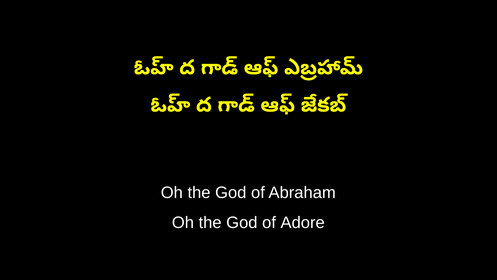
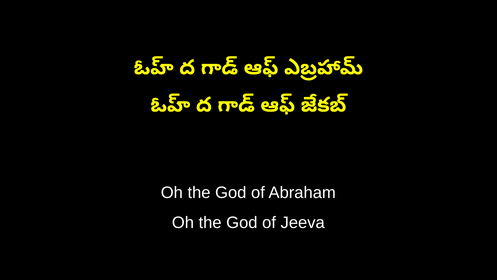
Adore: Adore -> Jeeva
